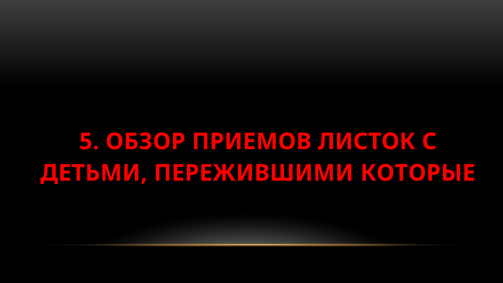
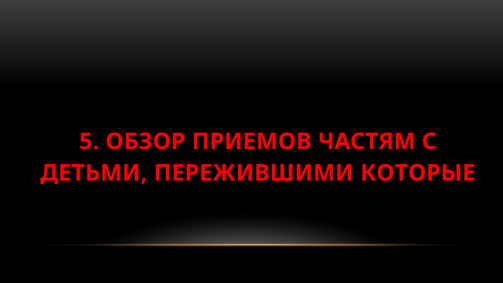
ЛИСТОК: ЛИСТОК -> ЧАСТЯМ
